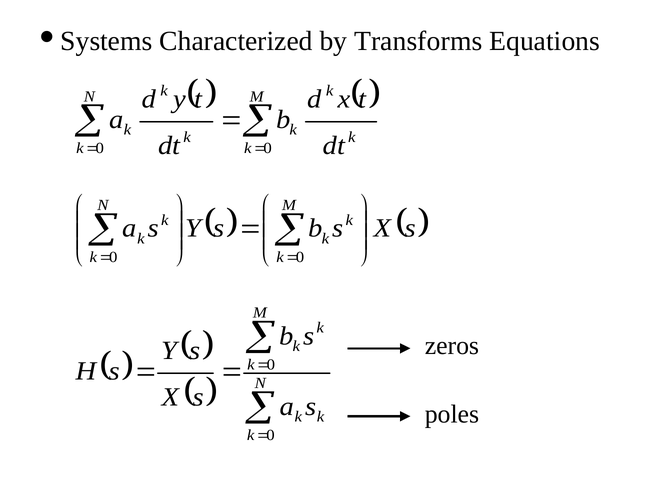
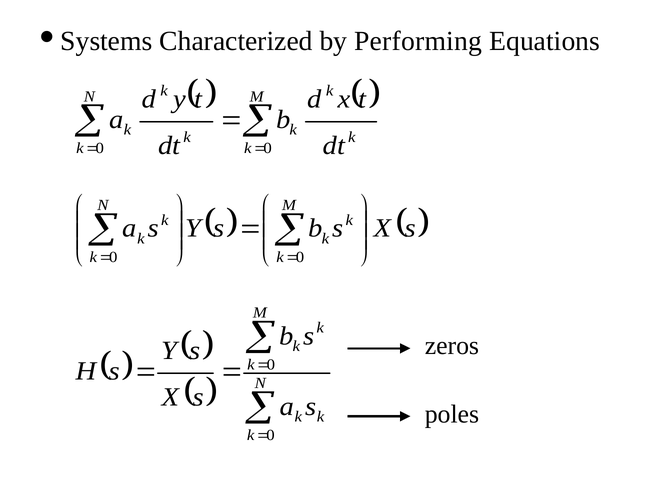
Transforms: Transforms -> Performing
